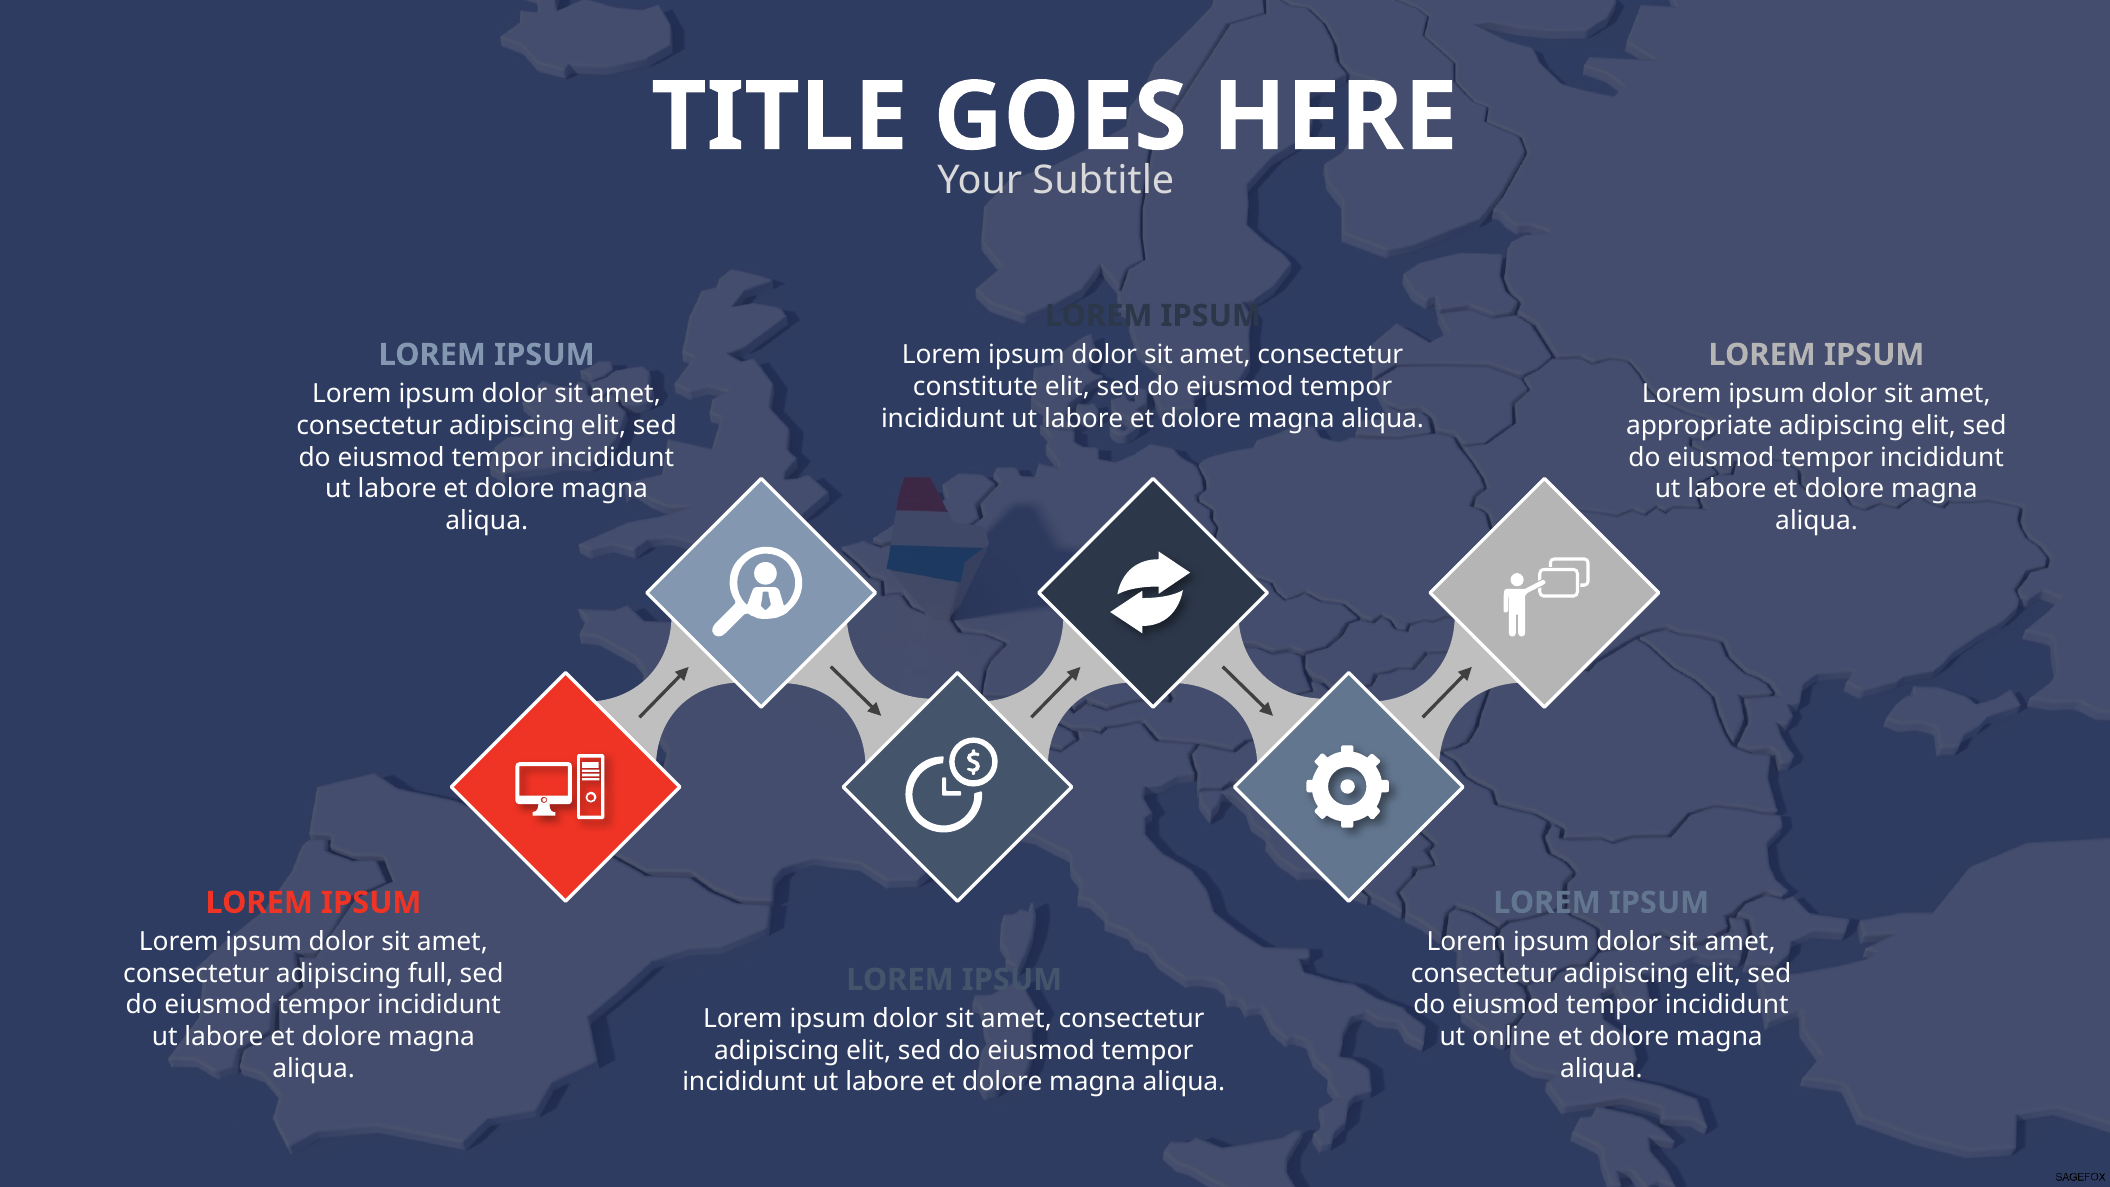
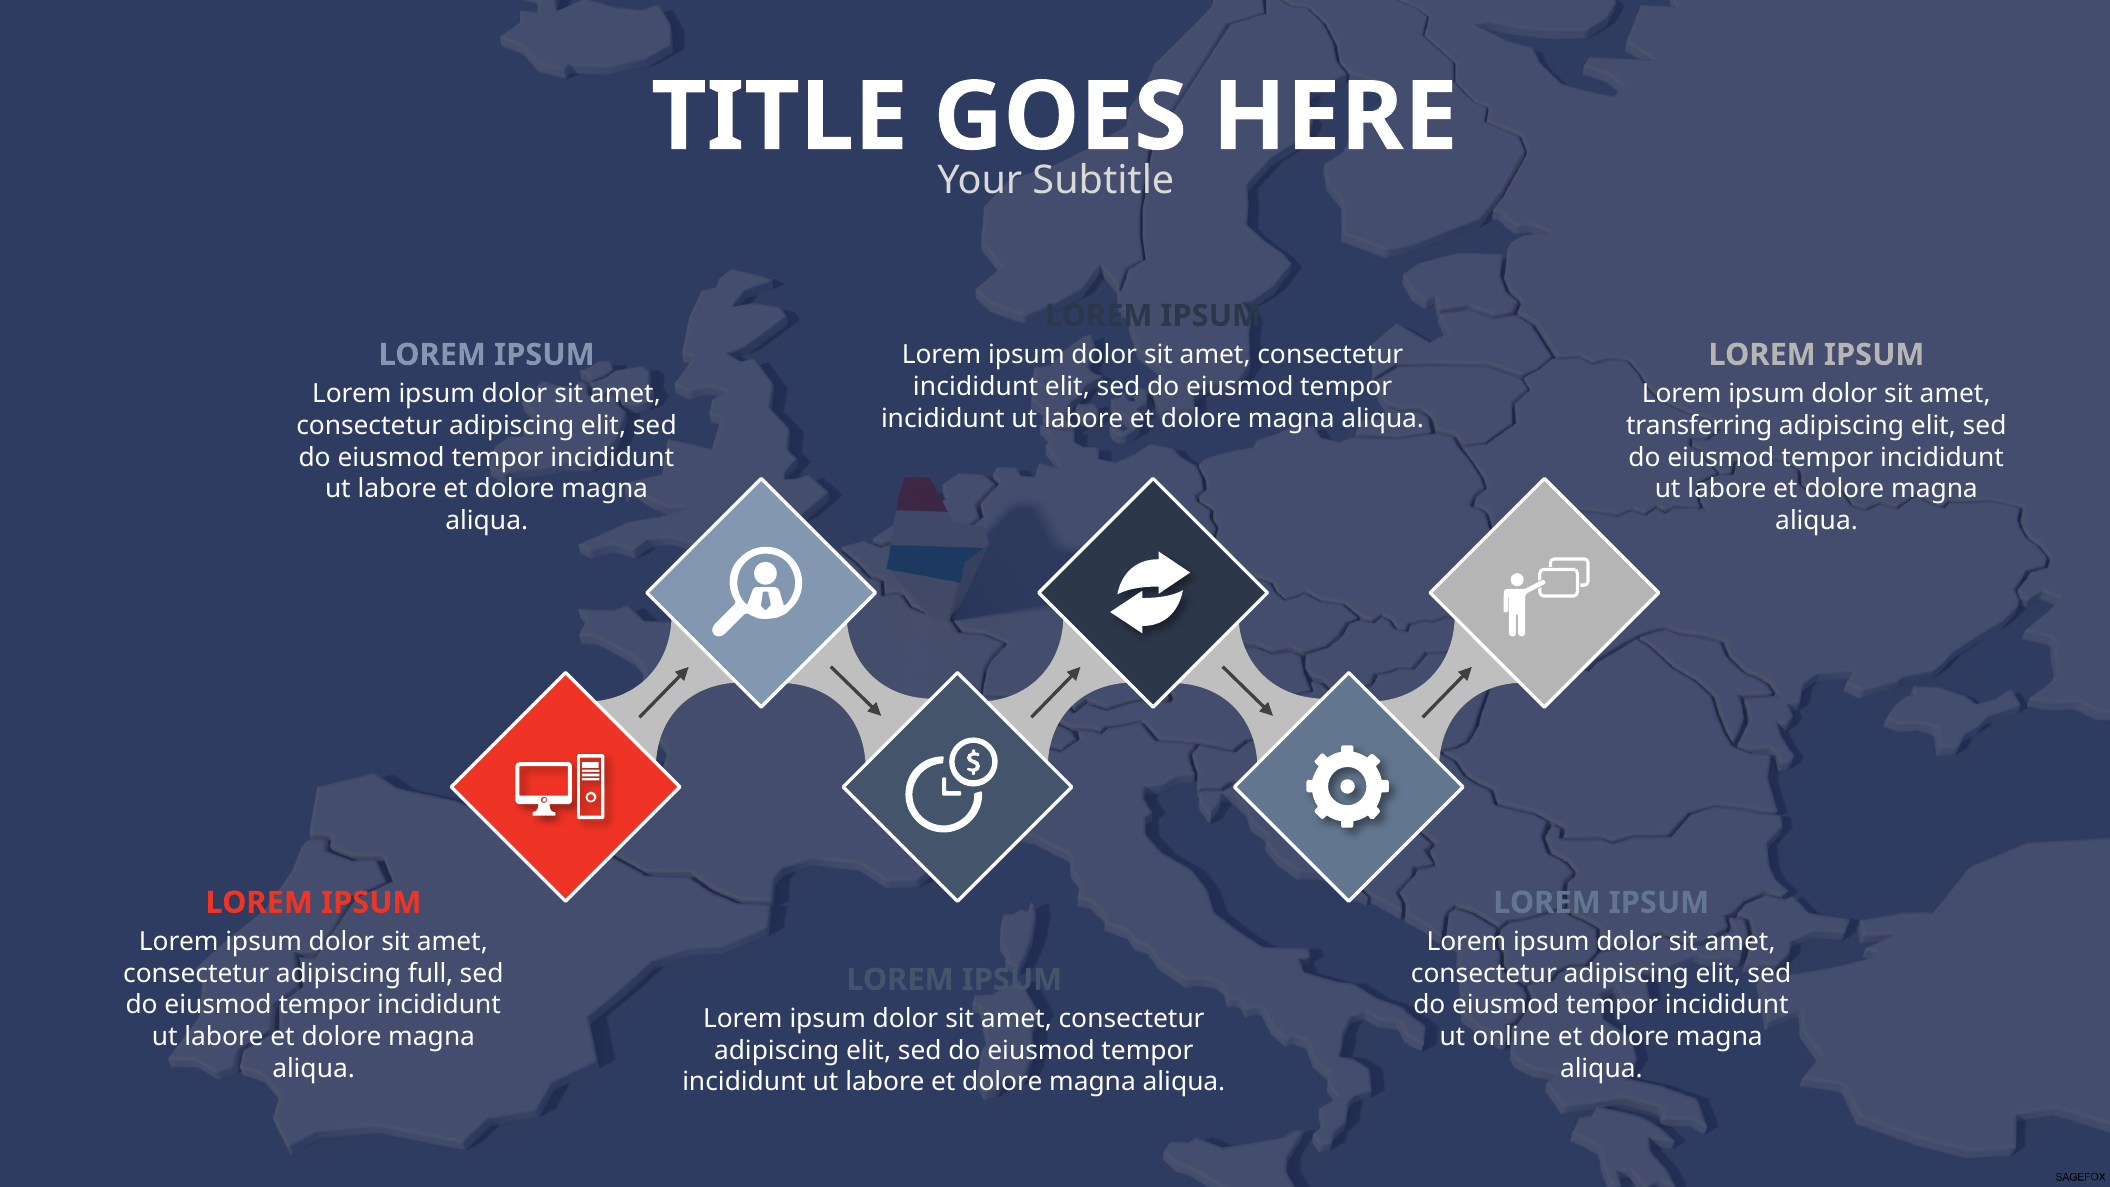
constitute at (975, 387): constitute -> incididunt
appropriate: appropriate -> transferring
